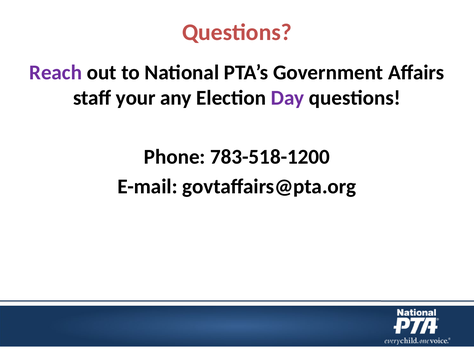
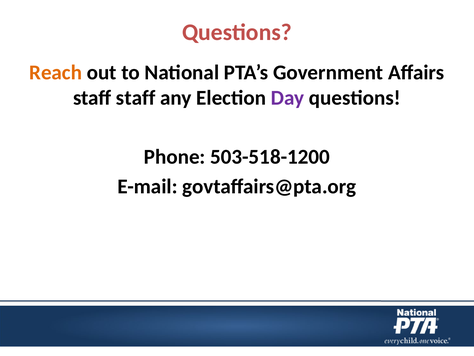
Reach colour: purple -> orange
staff your: your -> staff
783-518-1200: 783-518-1200 -> 503-518-1200
